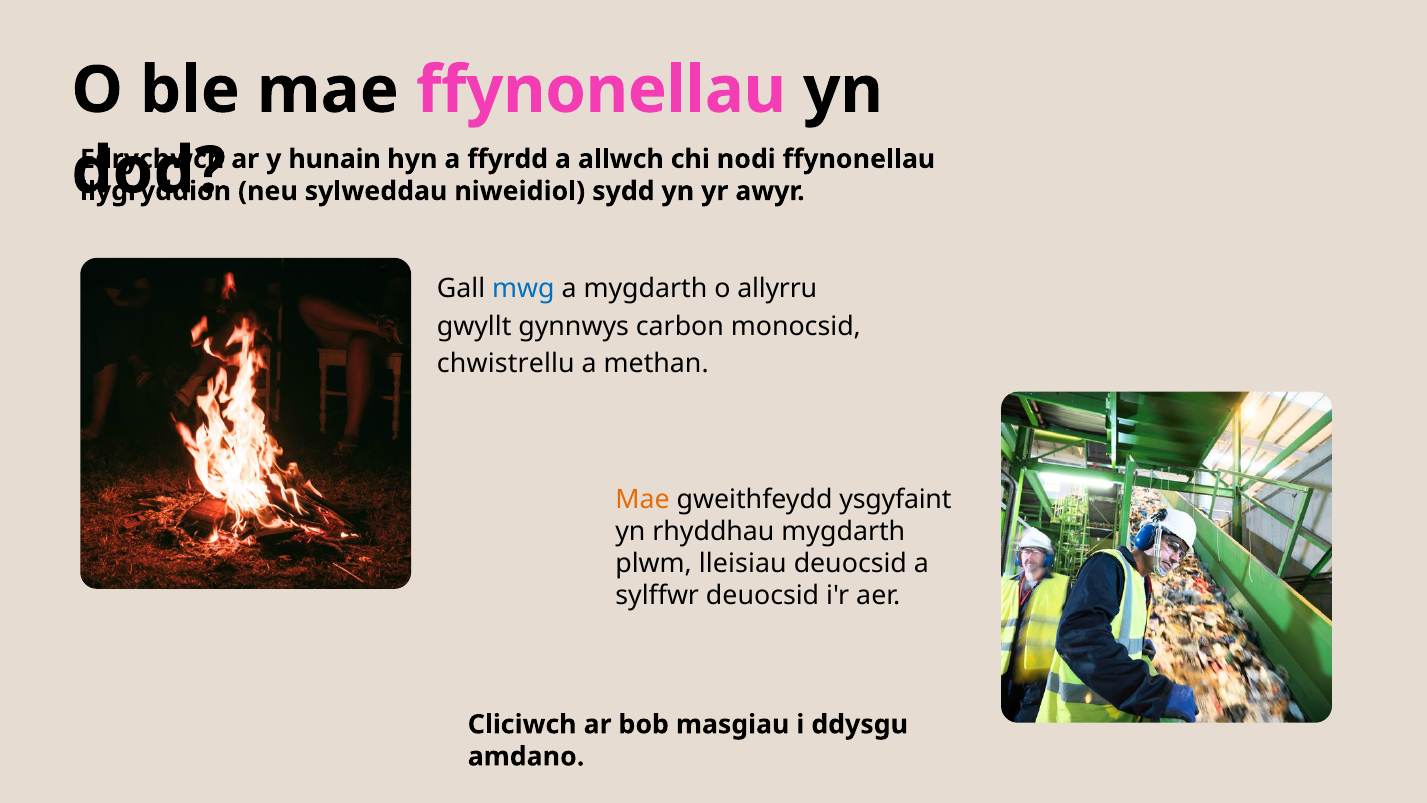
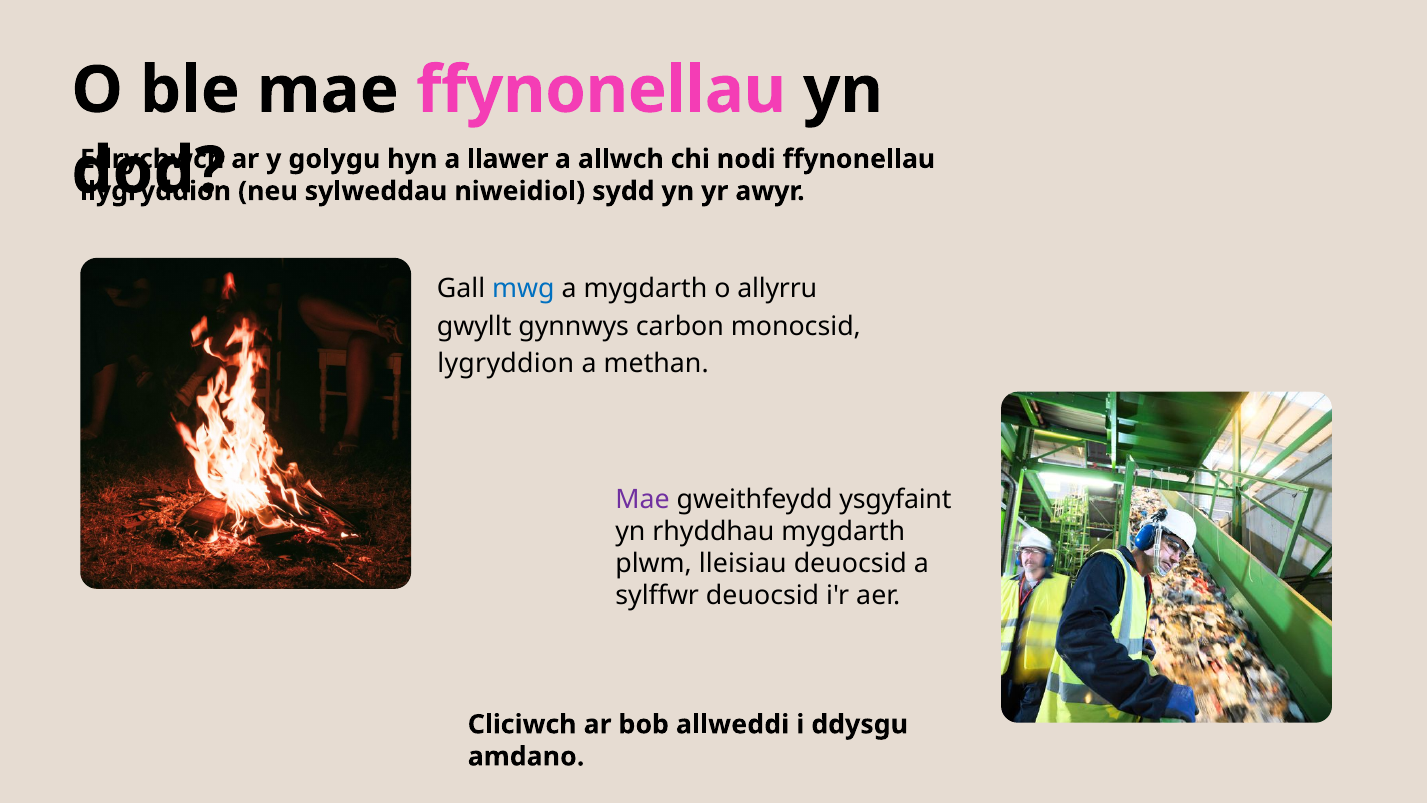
hunain: hunain -> golygu
ffyrdd: ffyrdd -> llawer
chwistrellu: chwistrellu -> lygryddion
Mae at (643, 499) colour: orange -> purple
masgiau: masgiau -> allweddi
